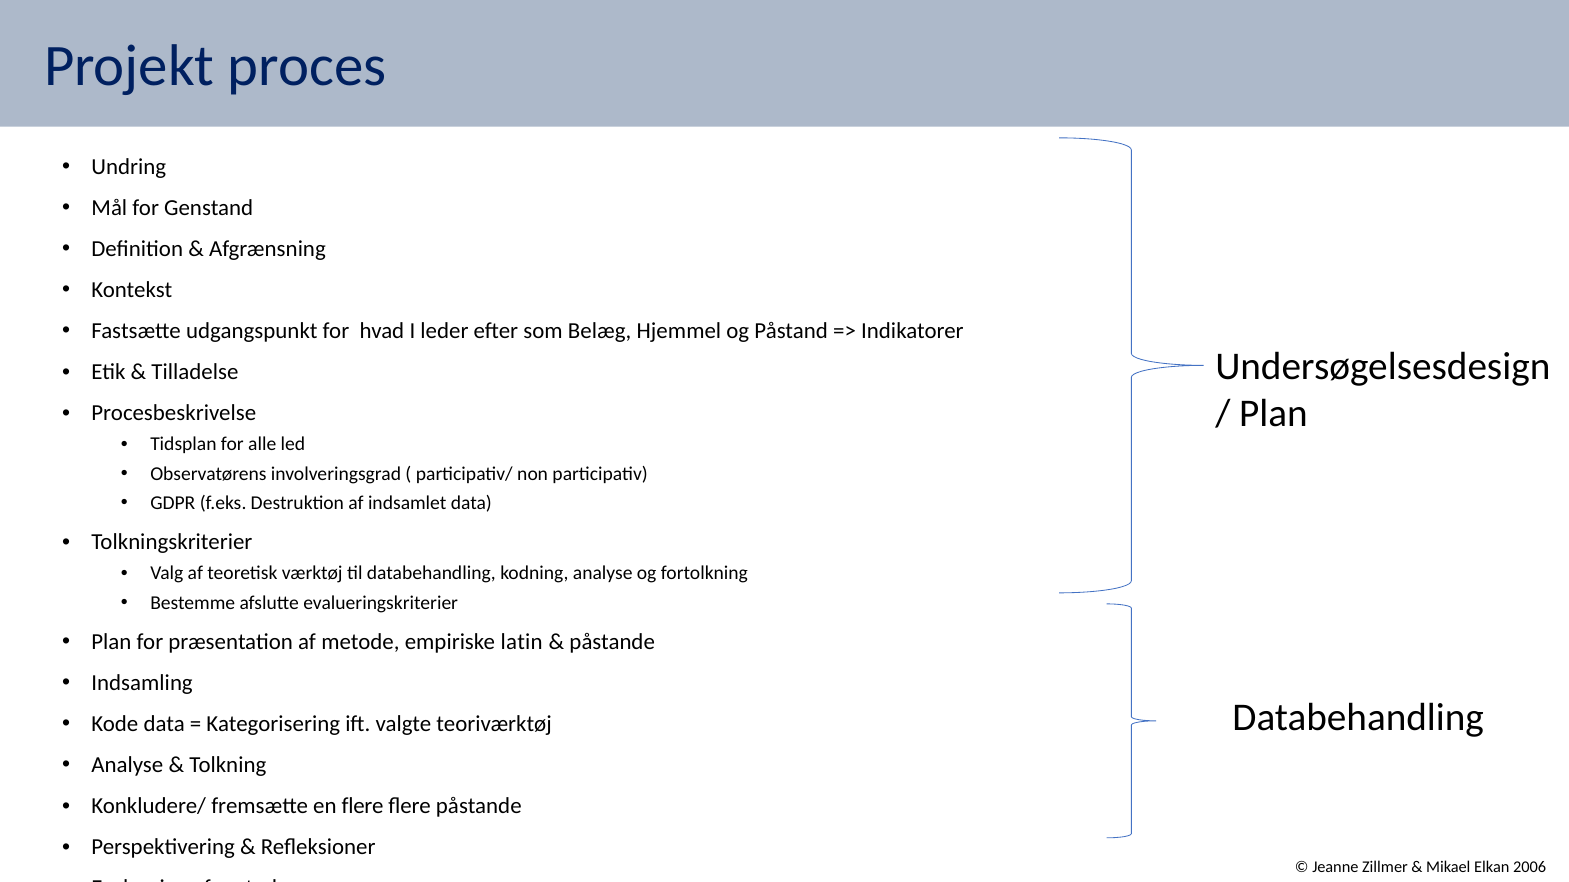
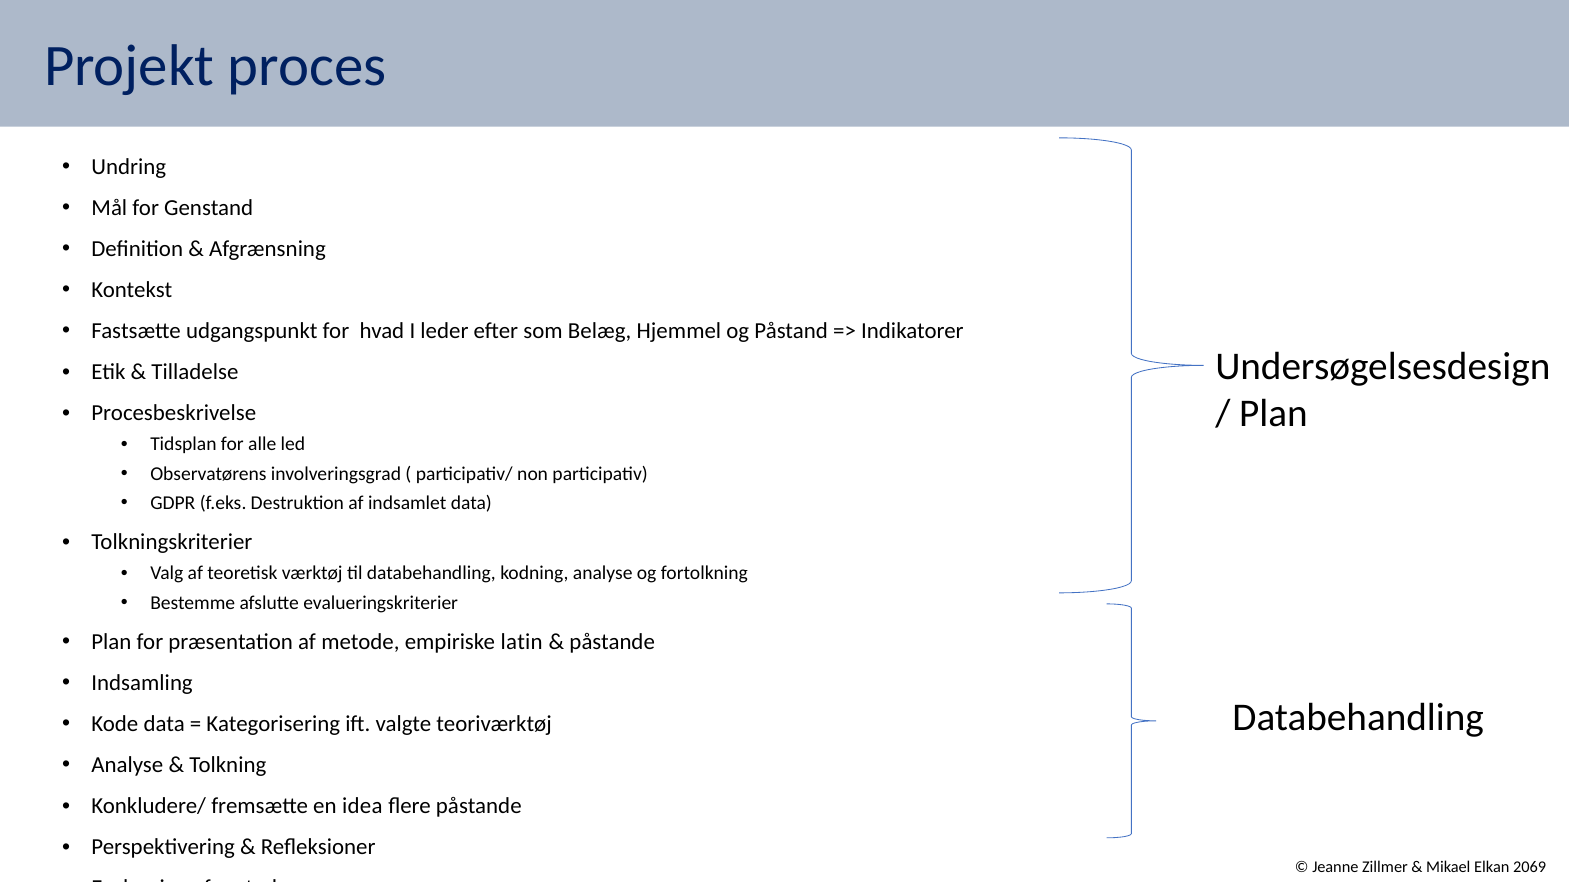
en flere: flere -> idea
2006: 2006 -> 2069
